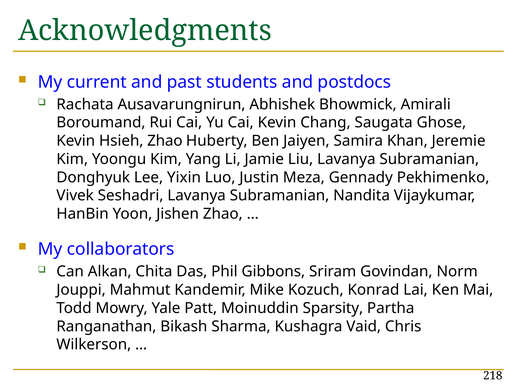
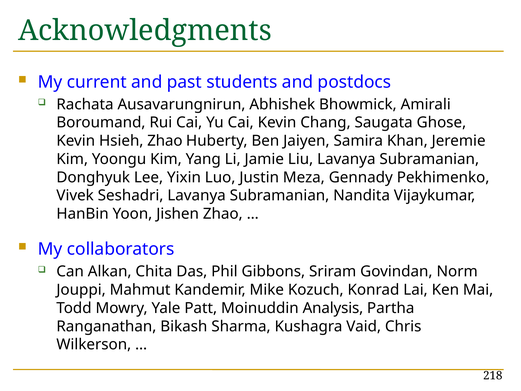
Sparsity: Sparsity -> Analysis
